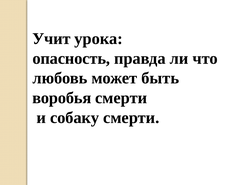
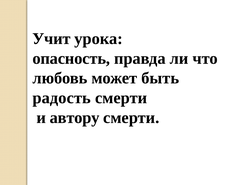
воробья: воробья -> радость
собаку: собаку -> автору
